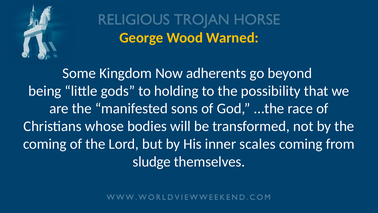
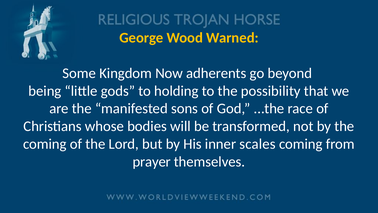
sludge: sludge -> prayer
